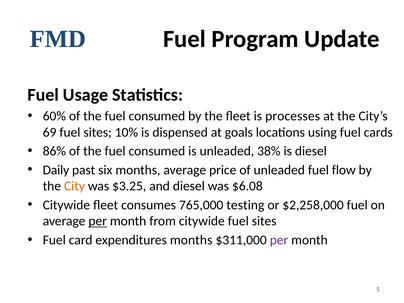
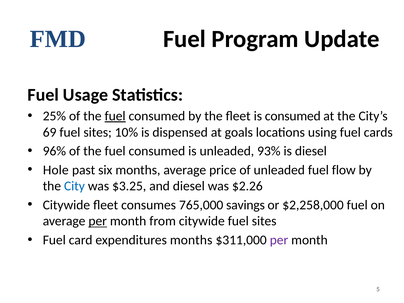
60%: 60% -> 25%
fuel at (115, 116) underline: none -> present
is processes: processes -> consumed
86%: 86% -> 96%
38%: 38% -> 93%
Daily: Daily -> Hole
City colour: orange -> blue
$6.08: $6.08 -> $2.26
testing: testing -> savings
